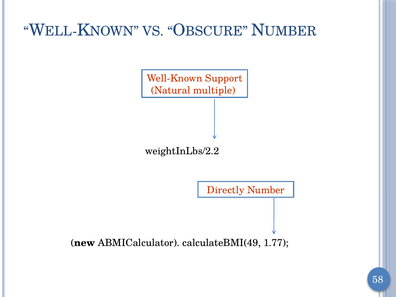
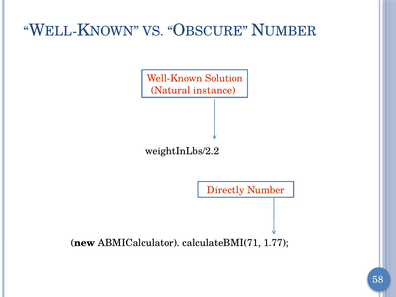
Support: Support -> Solution
multiple: multiple -> instance
calculateBMI(49: calculateBMI(49 -> calculateBMI(71
